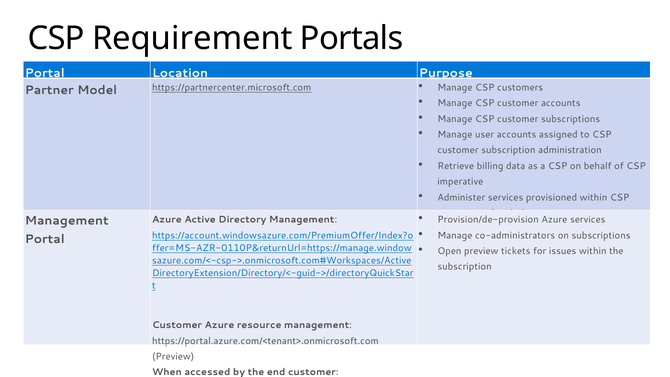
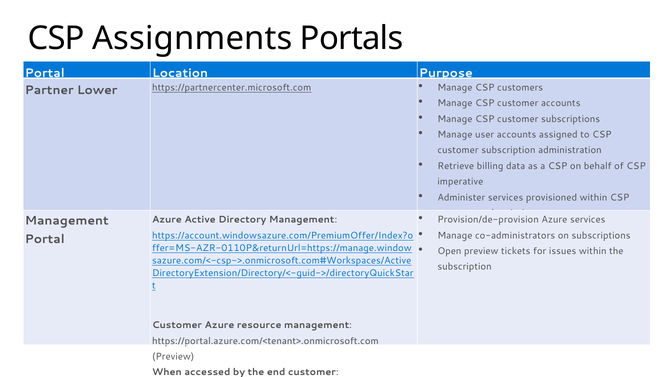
Requirement: Requirement -> Assignments
Model: Model -> Lower
